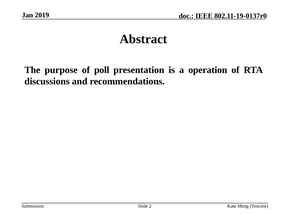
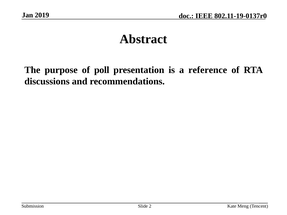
operation: operation -> reference
